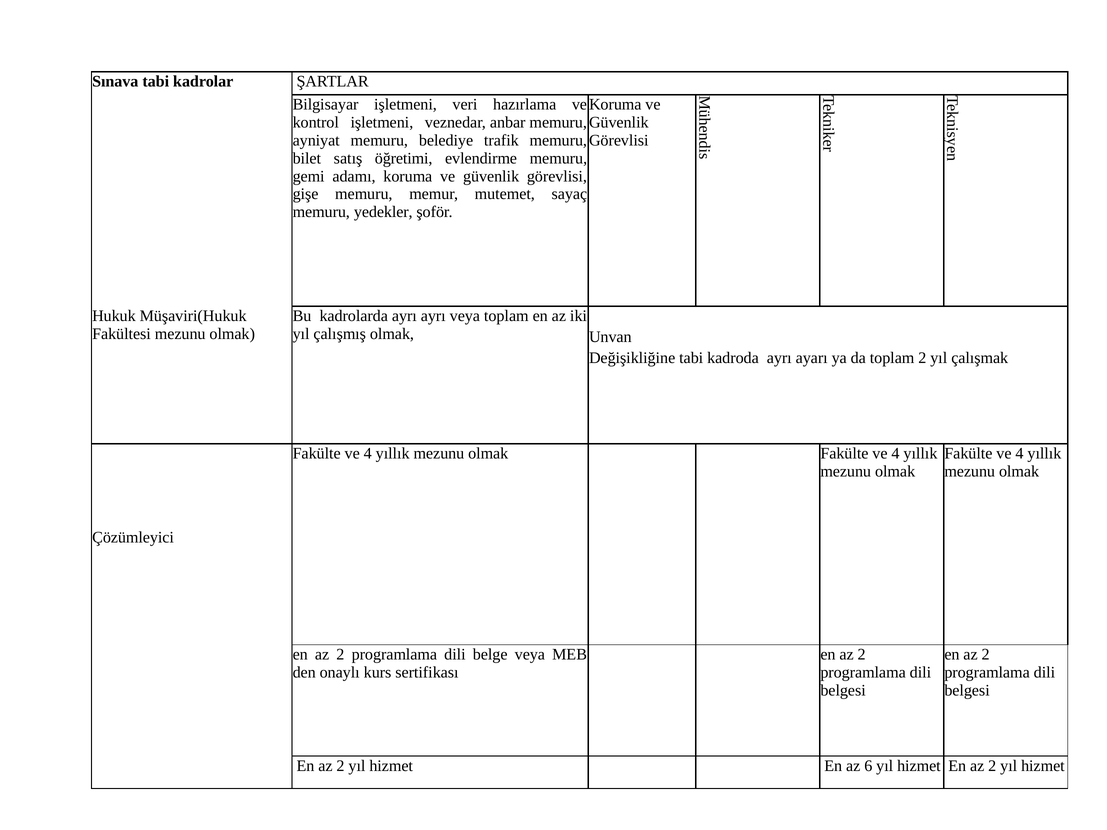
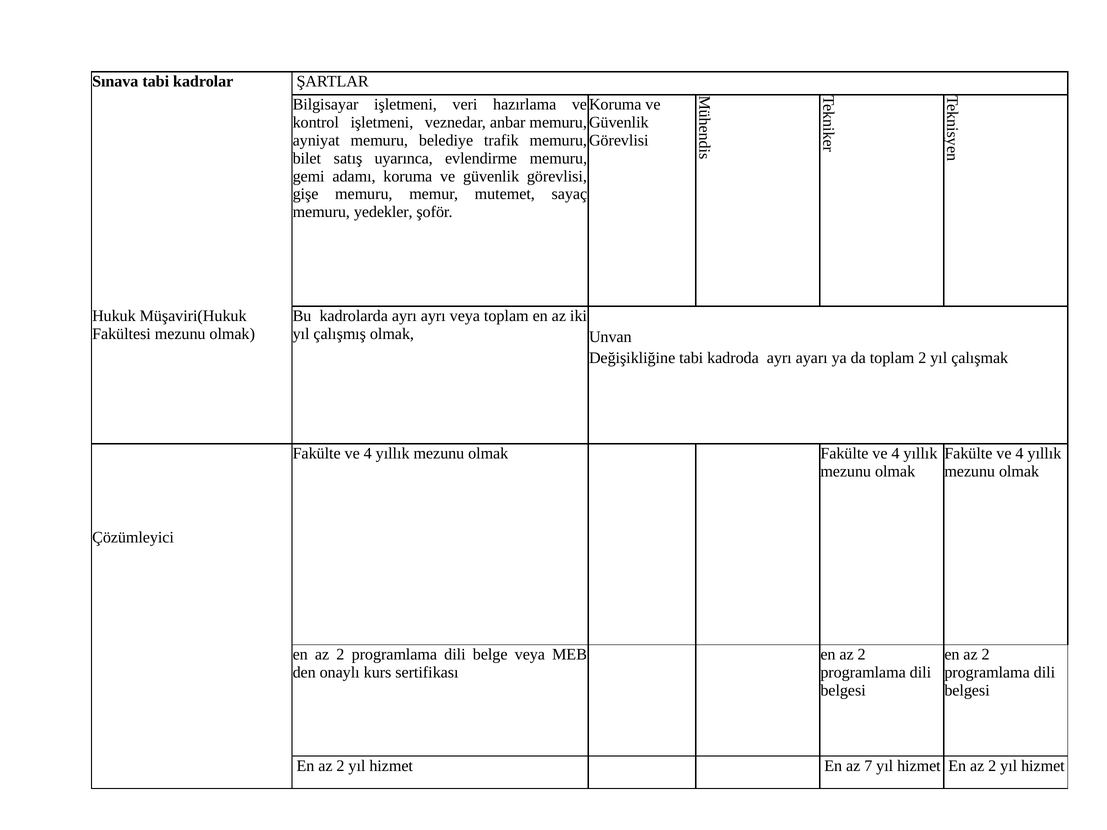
öğretimi: öğretimi -> uyarınca
6: 6 -> 7
